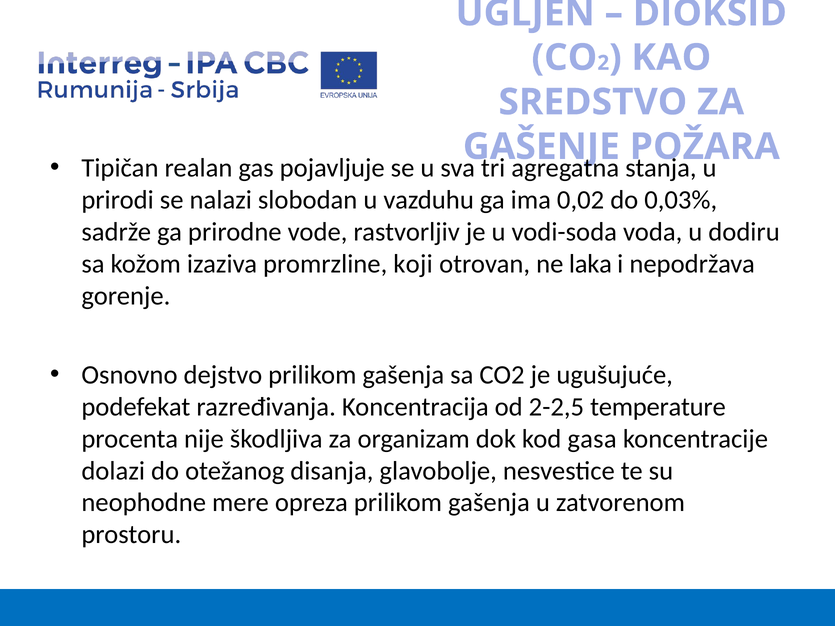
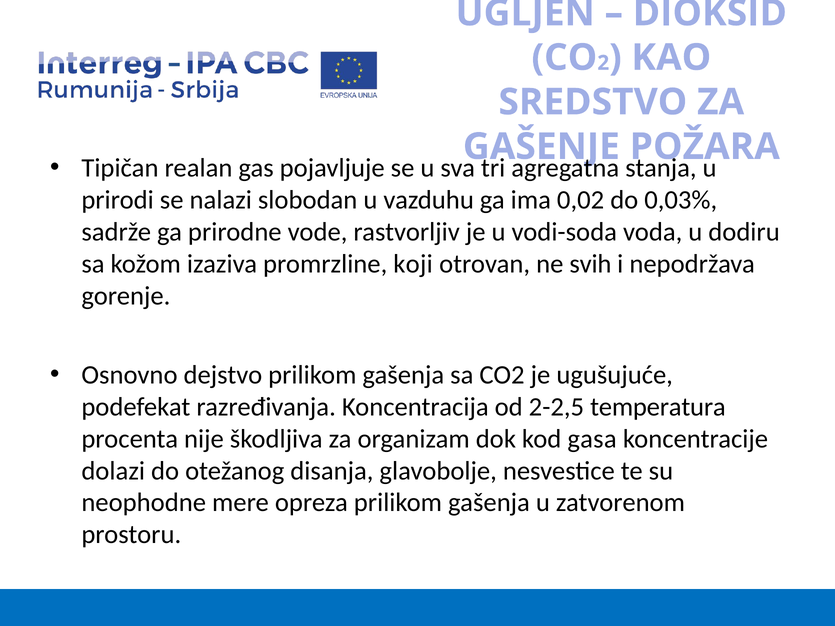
laka: laka -> svih
temperature: temperature -> temperatura
